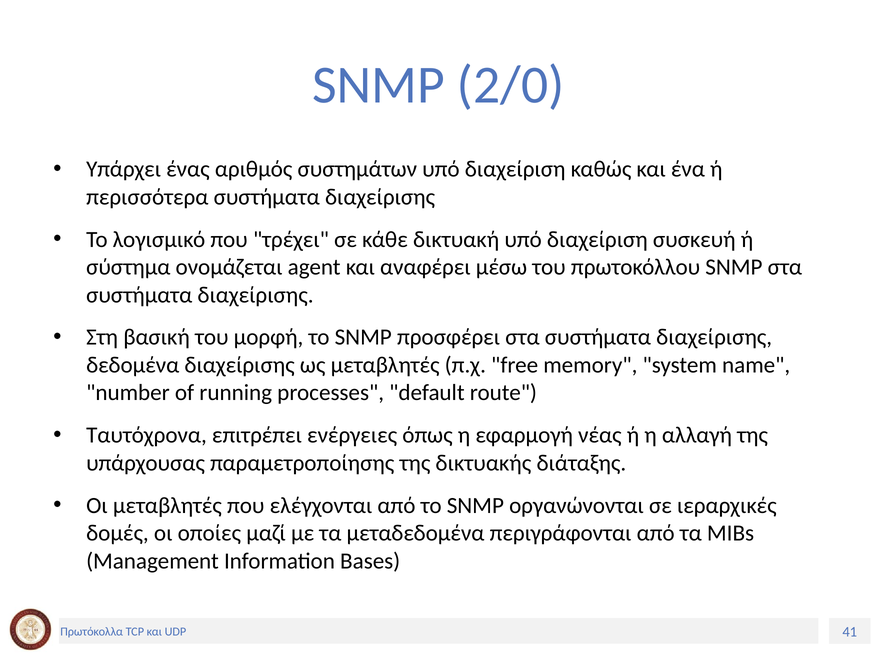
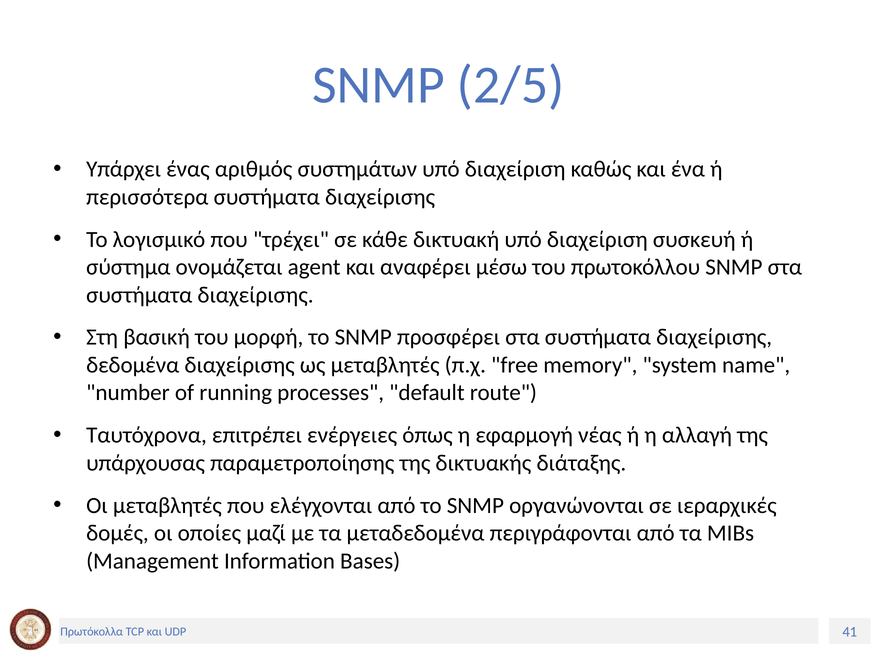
2/0: 2/0 -> 2/5
